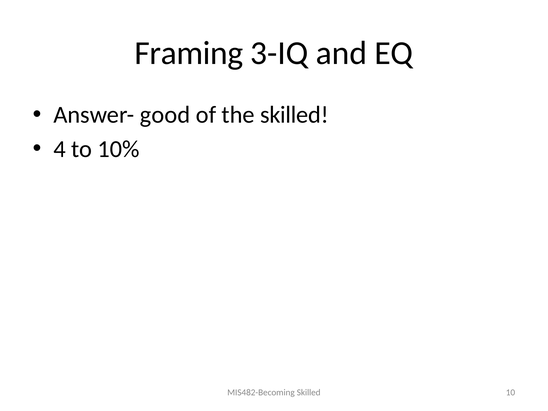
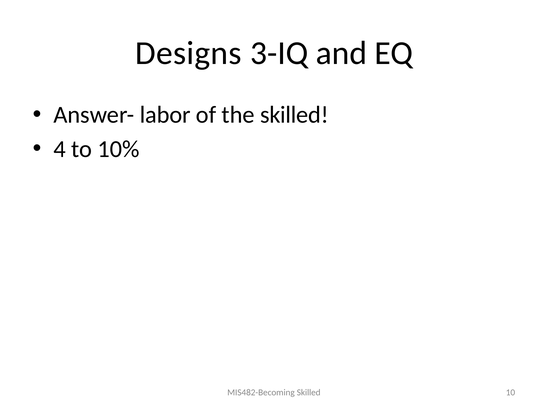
Framing: Framing -> Designs
good: good -> labor
